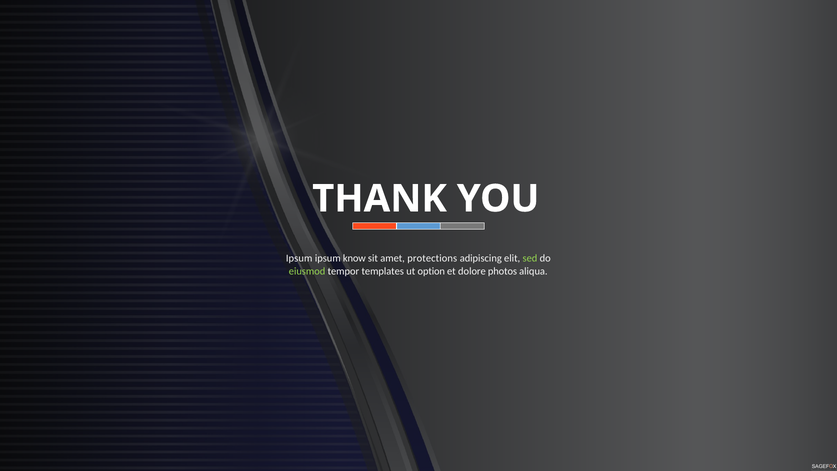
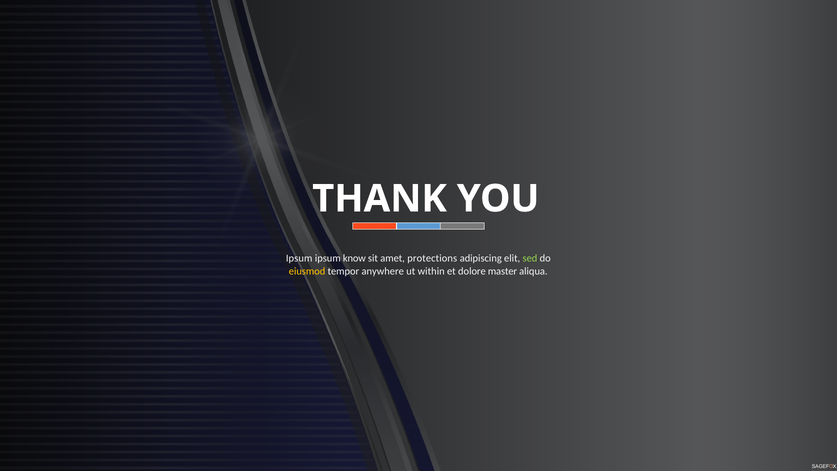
eiusmod colour: light green -> yellow
templates: templates -> anywhere
option: option -> within
photos: photos -> master
